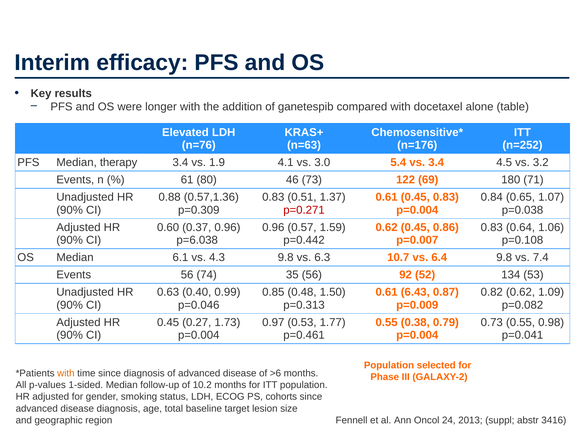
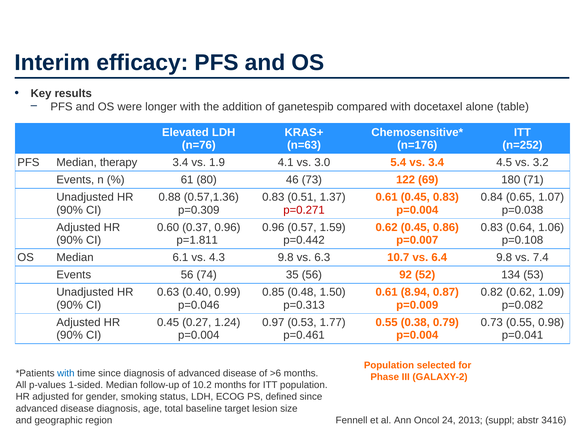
p=6.038: p=6.038 -> p=1.811
6.43: 6.43 -> 8.94
1.73: 1.73 -> 1.24
with at (66, 373) colour: orange -> blue
cohorts: cohorts -> defined
